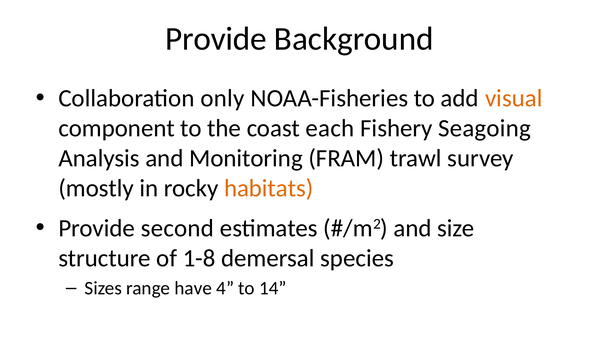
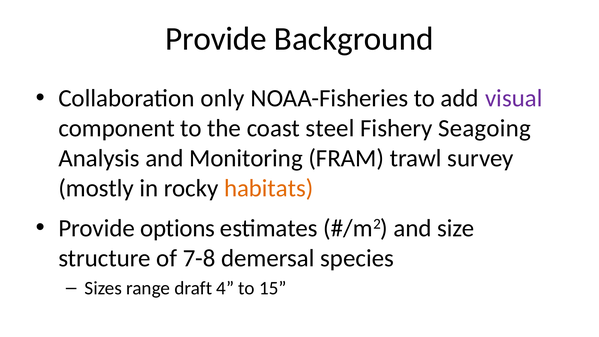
visual colour: orange -> purple
each: each -> steel
second: second -> options
1-8: 1-8 -> 7-8
have: have -> draft
14: 14 -> 15
